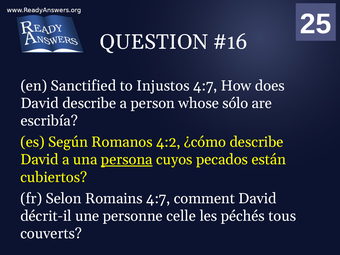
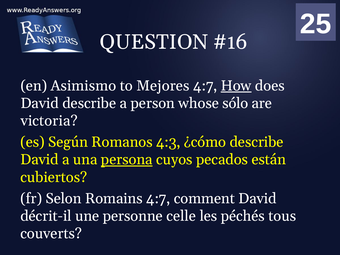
Sanctified: Sanctified -> Asimismo
Injustos: Injustos -> Mejores
How underline: none -> present
escribía: escribía -> victoria
4:2: 4:2 -> 4:3
